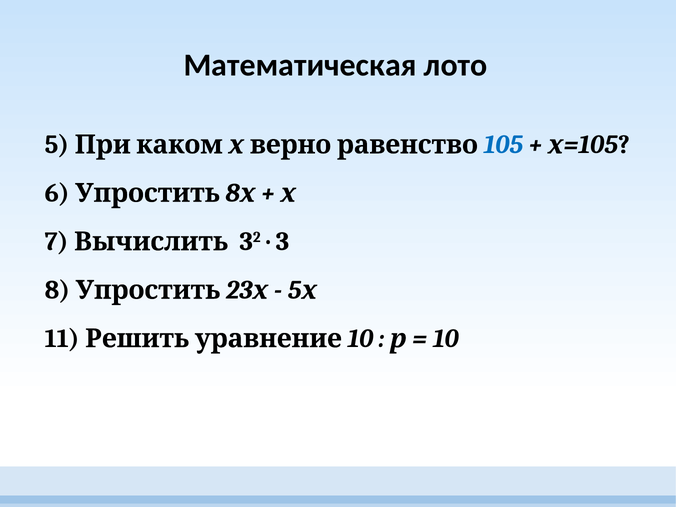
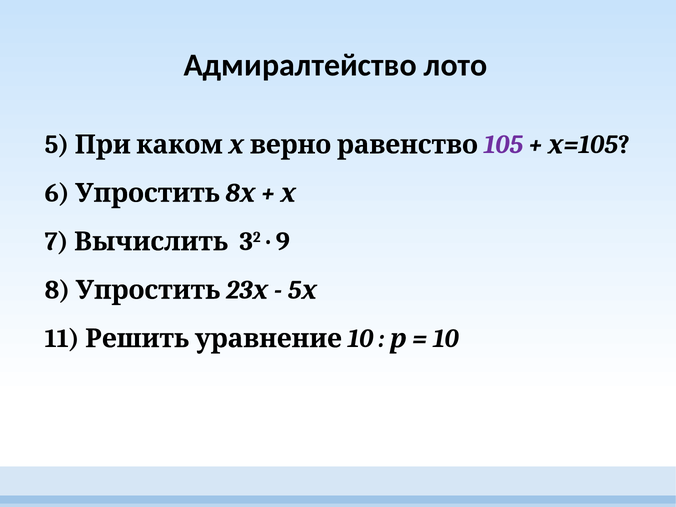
Математическая: Математическая -> Адмиралтейство
105 colour: blue -> purple
3 at (283, 242): 3 -> 9
